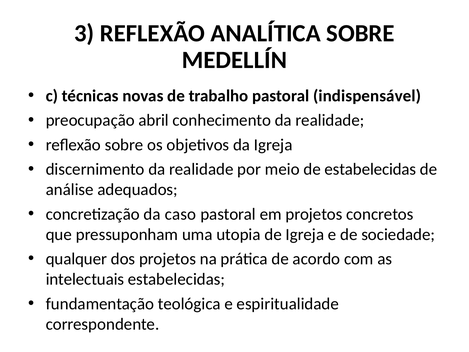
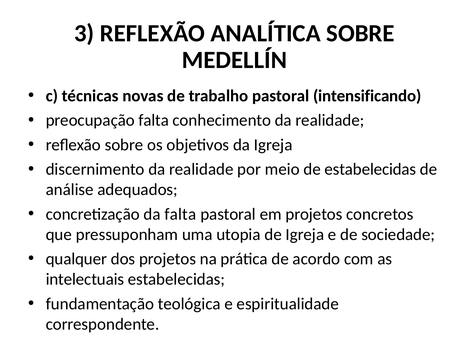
indispensável: indispensável -> intensificando
preocupação abril: abril -> falta
da caso: caso -> falta
